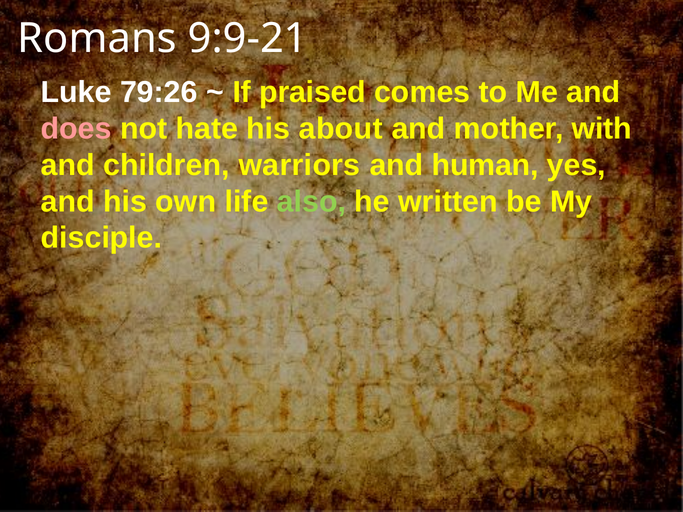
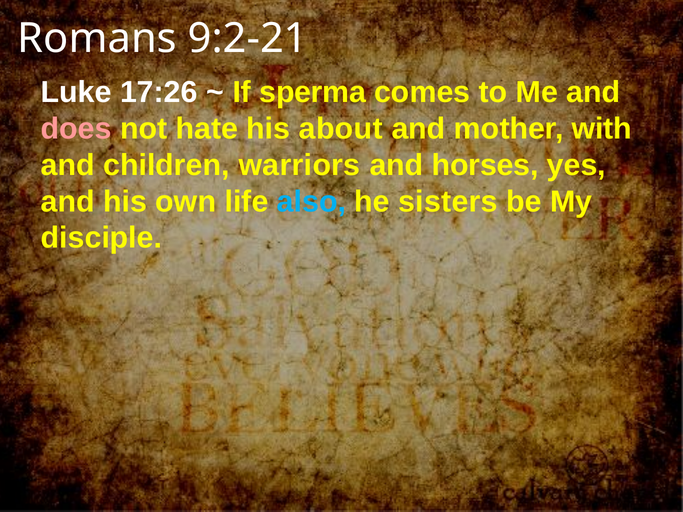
9:9-21: 9:9-21 -> 9:2-21
79:26: 79:26 -> 17:26
praised: praised -> sperma
human: human -> horses
also colour: light green -> light blue
written: written -> sisters
